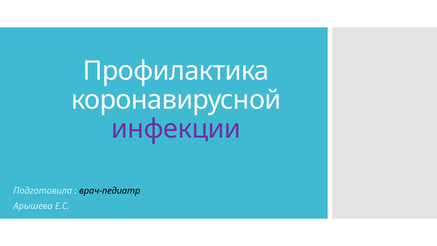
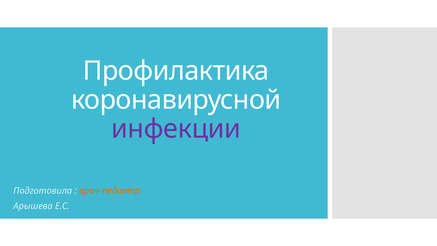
врач-педиатр colour: black -> orange
